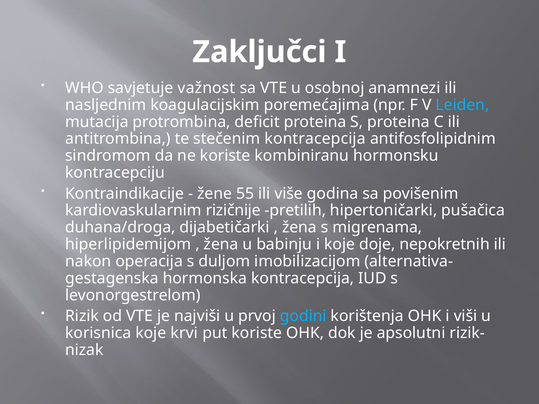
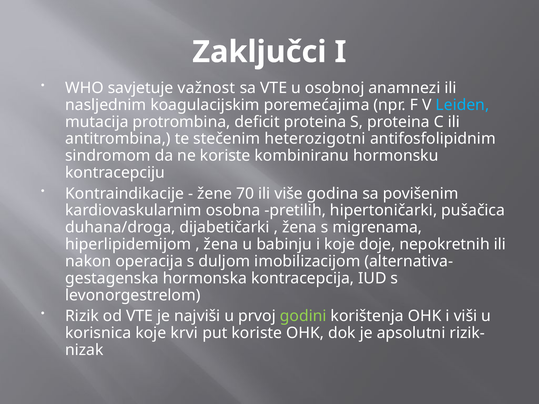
stečenim kontracepcija: kontracepcija -> heterozigotni
55: 55 -> 70
rizičnije: rizičnije -> osobna
godini colour: light blue -> light green
